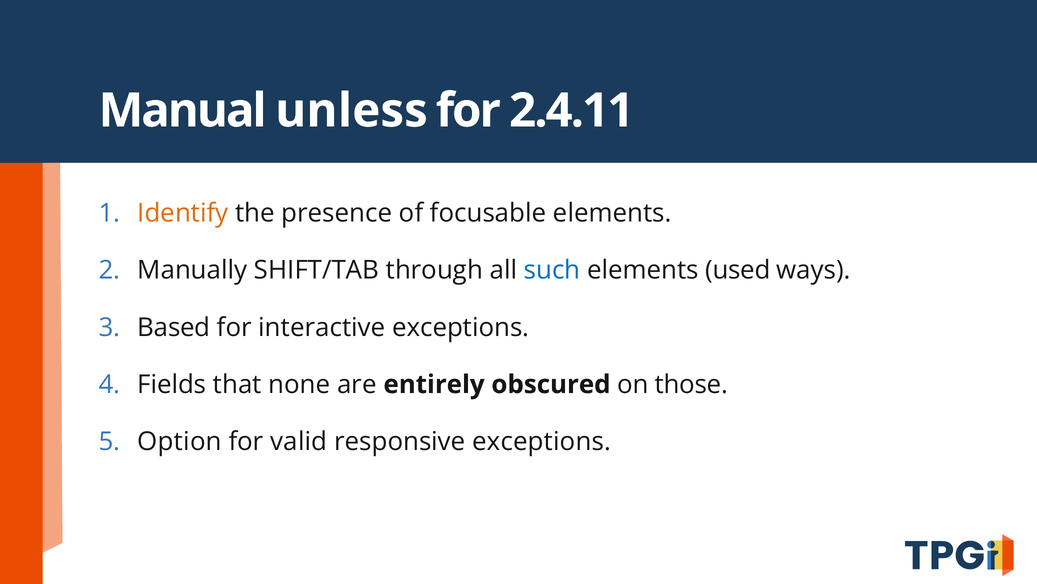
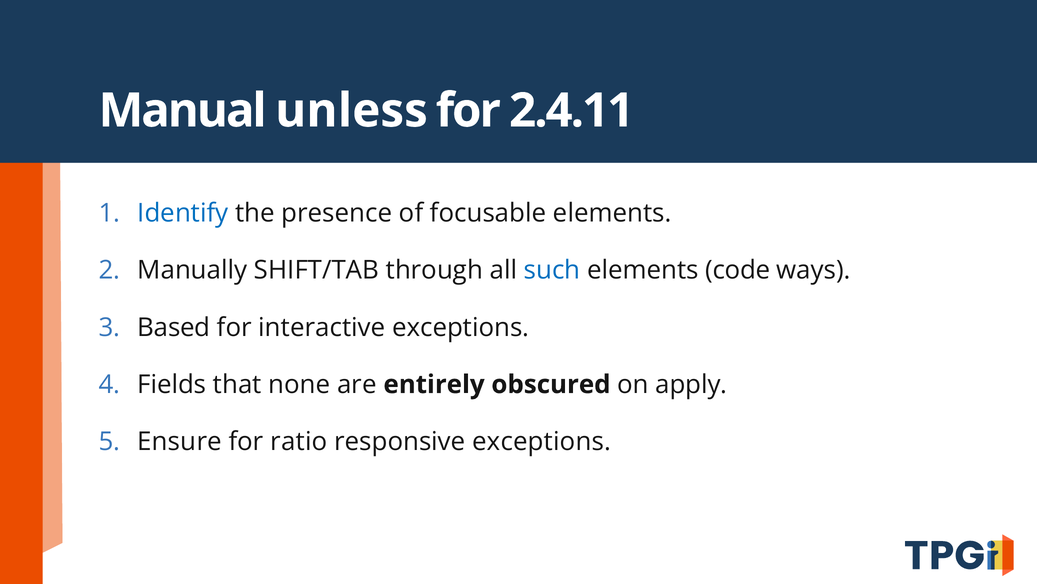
Identify colour: orange -> blue
used: used -> code
those: those -> apply
Option: Option -> Ensure
valid: valid -> ratio
